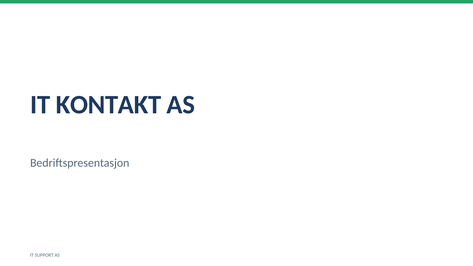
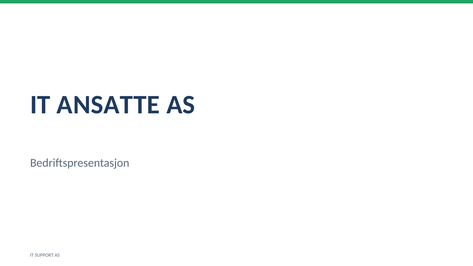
KONTAKT: KONTAKT -> ANSATTE
